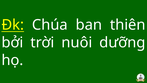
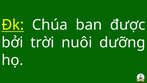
thiên: thiên -> được
